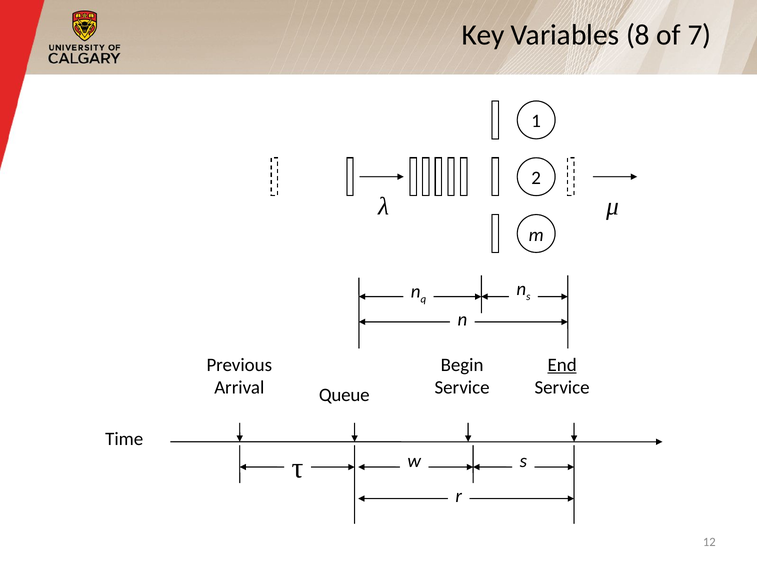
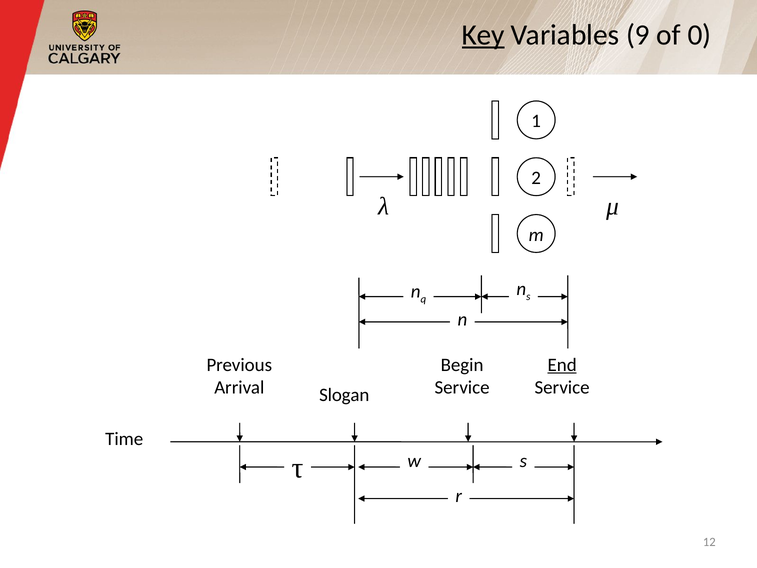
Key underline: none -> present
8: 8 -> 9
7: 7 -> 0
Queue: Queue -> Slogan
